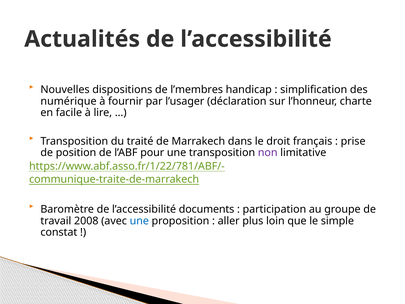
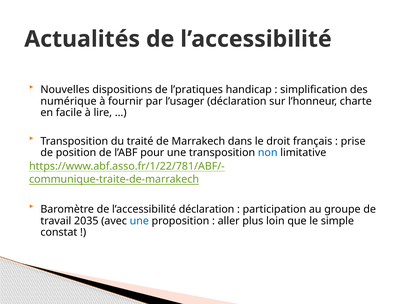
l’membres: l’membres -> l’pratiques
non colour: purple -> blue
l’accessibilité documents: documents -> déclaration
2008: 2008 -> 2035
